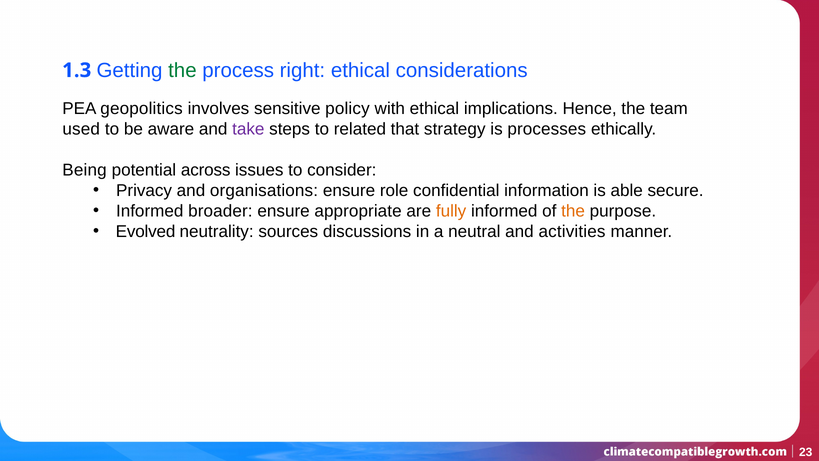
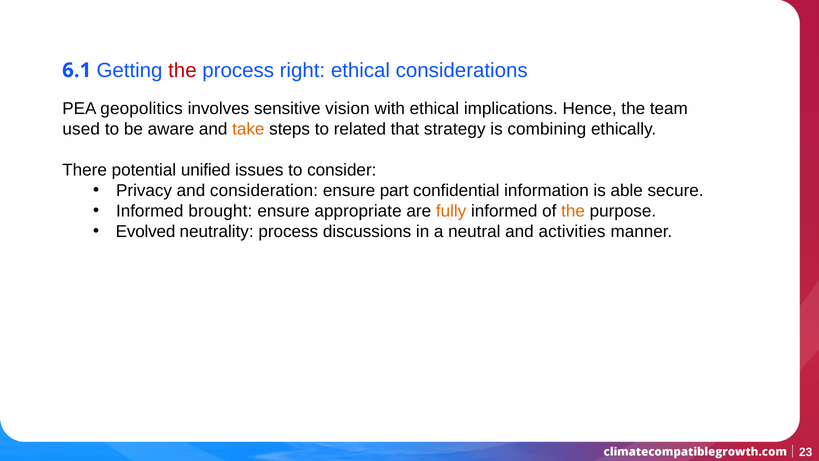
1.3: 1.3 -> 6.1
the at (182, 70) colour: green -> red
policy: policy -> vision
take colour: purple -> orange
processes: processes -> combining
Being: Being -> There
across: across -> unified
organisations: organisations -> consideration
role: role -> part
broader: broader -> brought
neutrality sources: sources -> process
